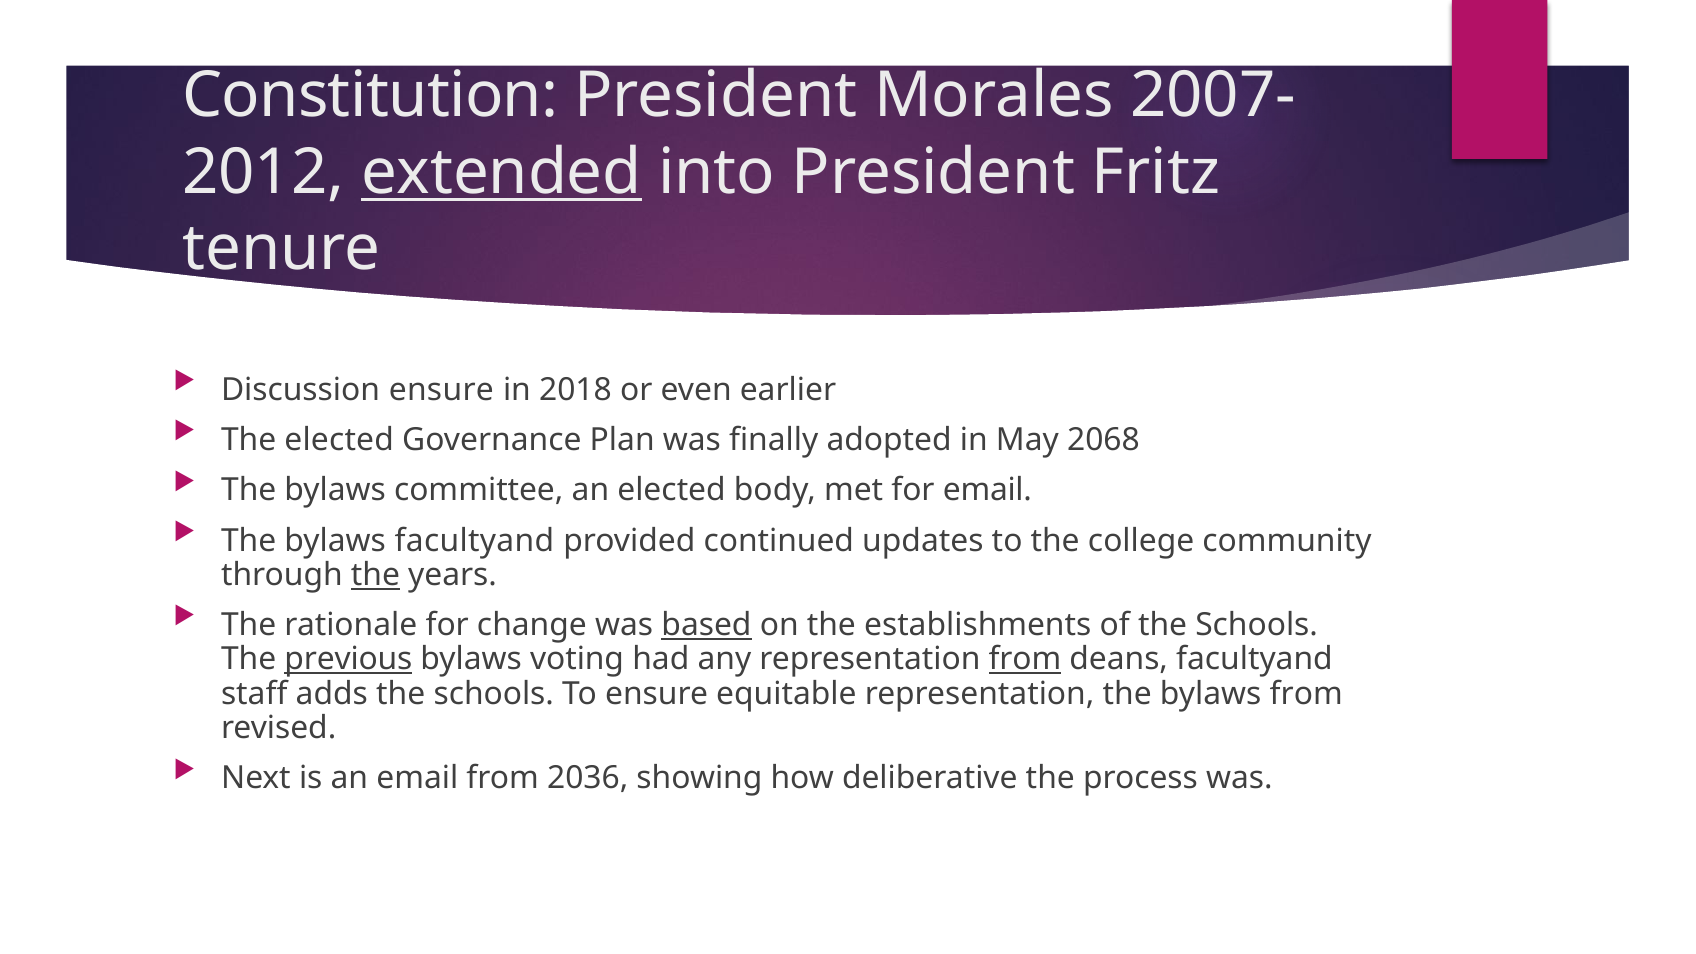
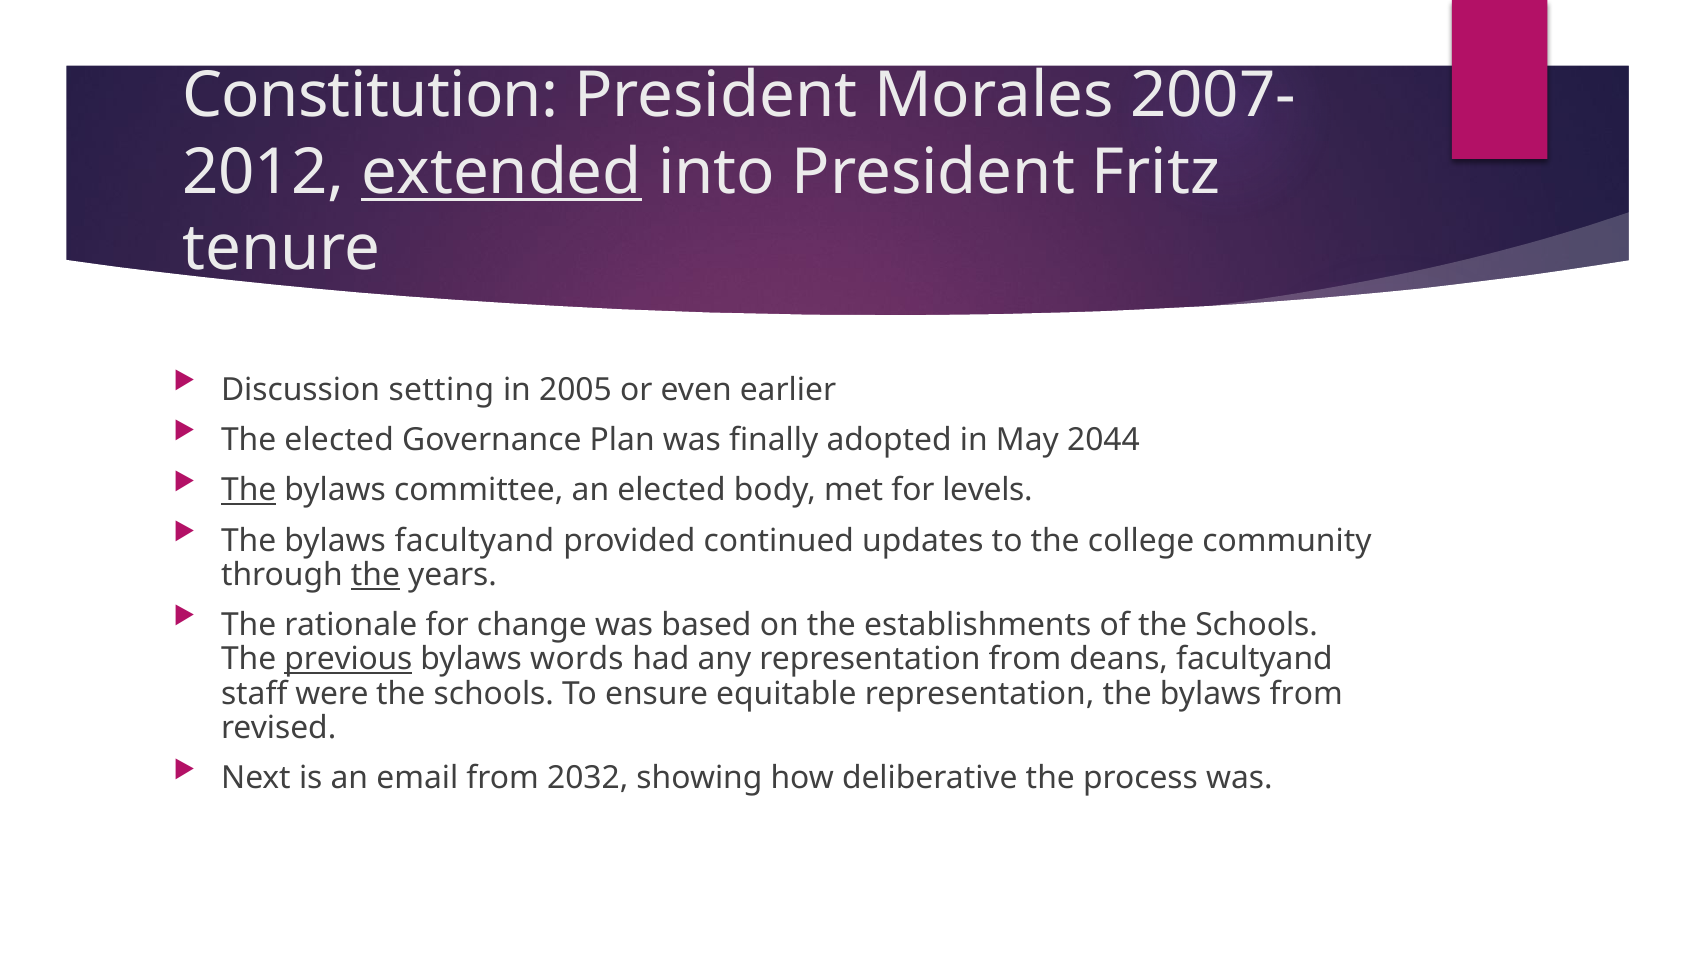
Discussion ensure: ensure -> setting
2018: 2018 -> 2005
2068: 2068 -> 2044
The at (249, 490) underline: none -> present
for email: email -> levels
based underline: present -> none
voting: voting -> words
from at (1025, 659) underline: present -> none
adds: adds -> were
2036: 2036 -> 2032
